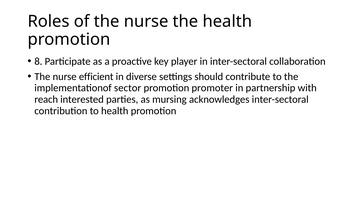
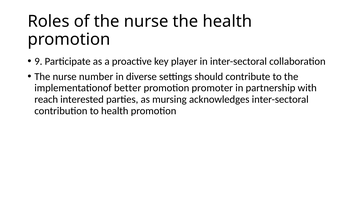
8: 8 -> 9
efficient: efficient -> number
sector: sector -> better
